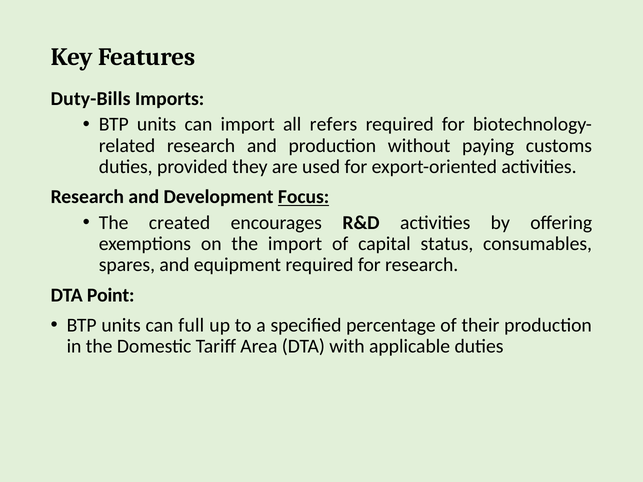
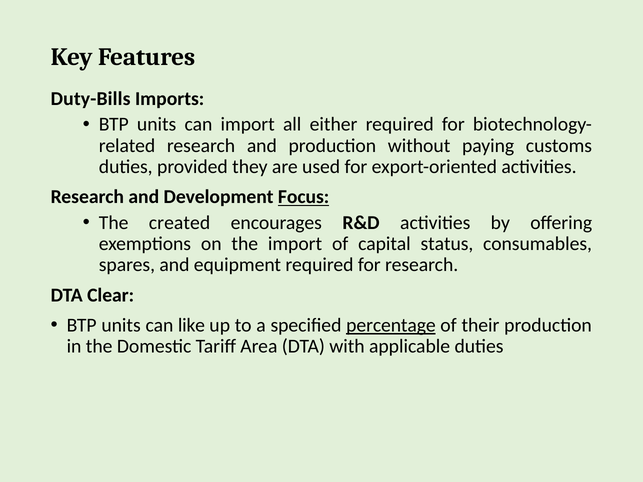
refers: refers -> either
Point: Point -> Clear
full: full -> like
percentage underline: none -> present
